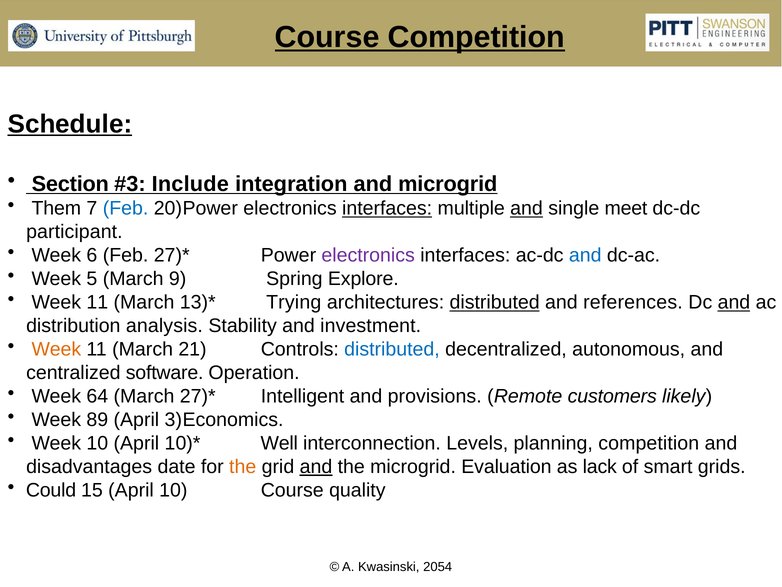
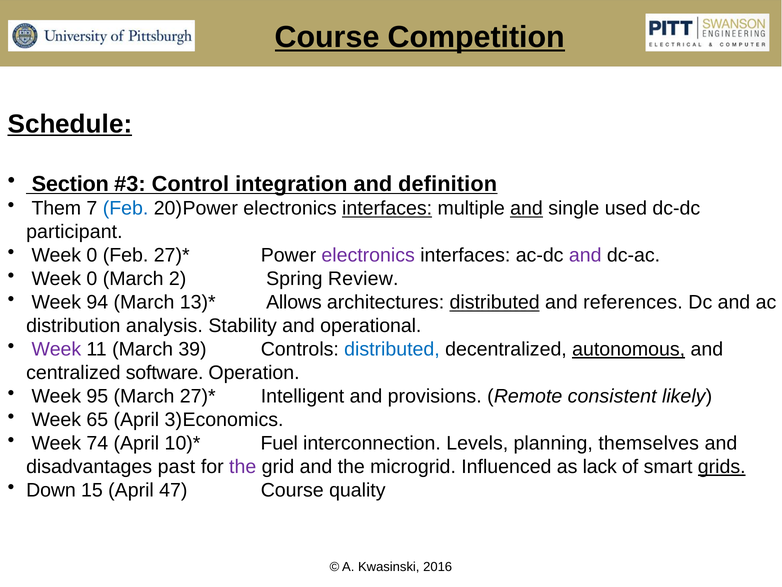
Include: Include -> Control
and microgrid: microgrid -> definition
meet: meet -> used
6 at (92, 255): 6 -> 0
and at (585, 255) colour: blue -> purple
5 at (92, 279): 5 -> 0
9: 9 -> 2
Explore: Explore -> Review
11 at (97, 302): 11 -> 94
Trying: Trying -> Allows
and at (734, 302) underline: present -> none
investment: investment -> operational
Week at (56, 349) colour: orange -> purple
21: 21 -> 39
autonomous underline: none -> present
64: 64 -> 95
customers: customers -> consistent
89: 89 -> 65
Week 10: 10 -> 74
Well: Well -> Fuel
planning competition: competition -> themselves
date: date -> past
the at (243, 466) colour: orange -> purple
and at (316, 466) underline: present -> none
Evaluation: Evaluation -> Influenced
grids underline: none -> present
Could: Could -> Down
April 10: 10 -> 47
2054: 2054 -> 2016
